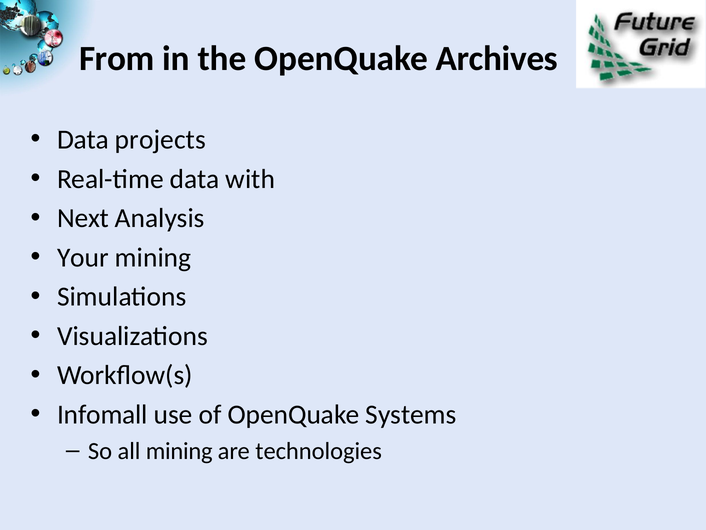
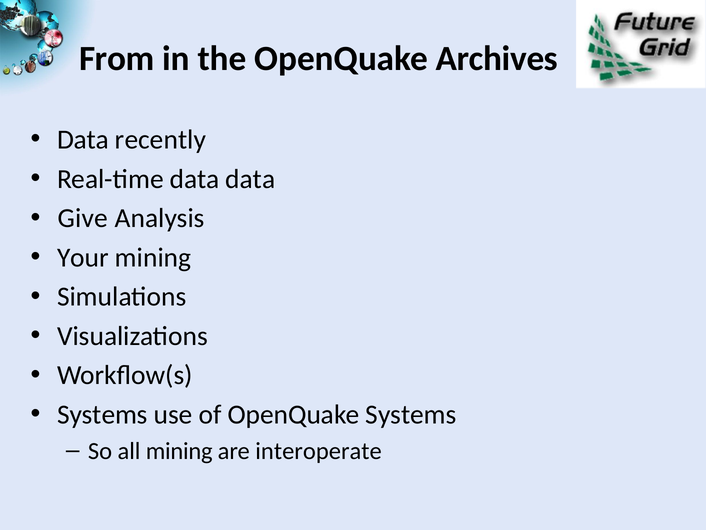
projects: projects -> recently
data with: with -> data
Next: Next -> Give
Infomall at (102, 414): Infomall -> Systems
technologies: technologies -> interoperate
